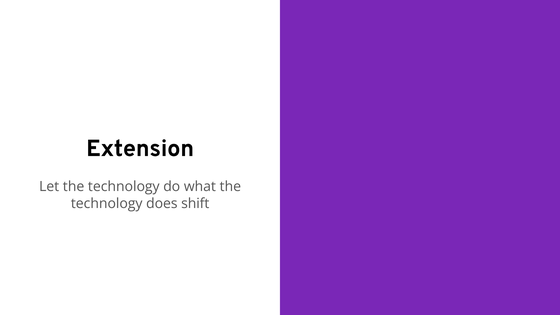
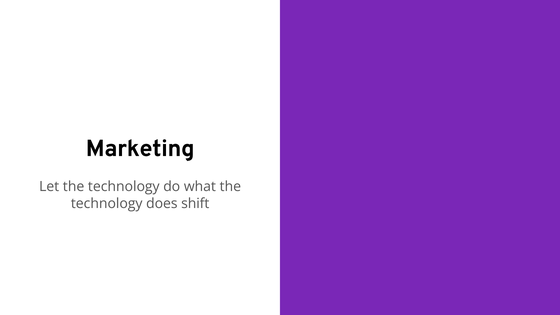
Extension: Extension -> Marketing
